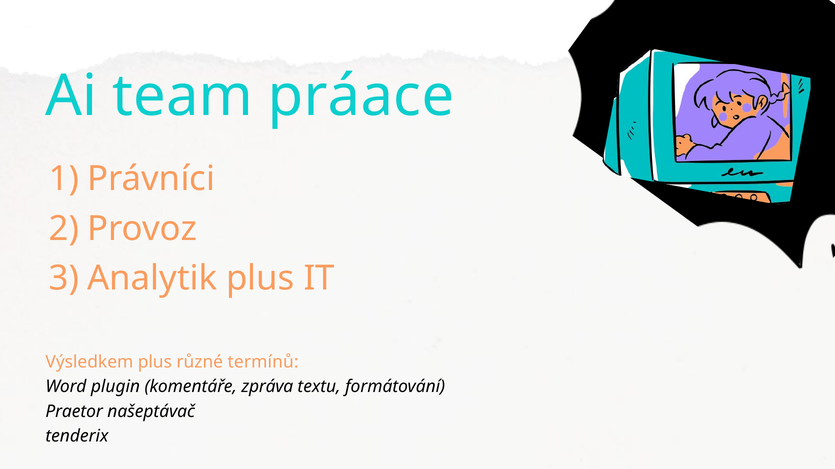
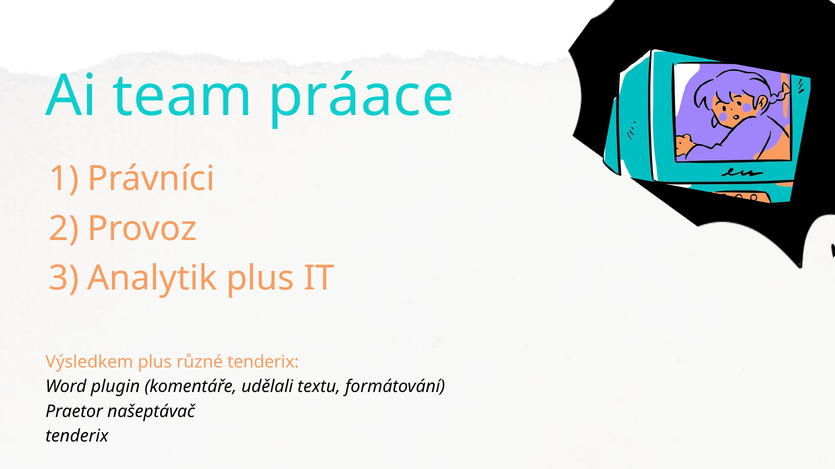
různé termínů: termínů -> tenderix
zpráva: zpráva -> udělali
